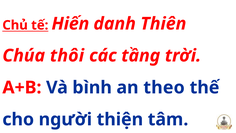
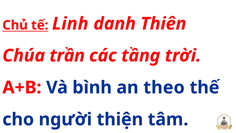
Hiến: Hiến -> Linh
thôi: thôi -> trần
